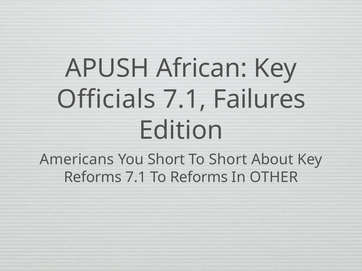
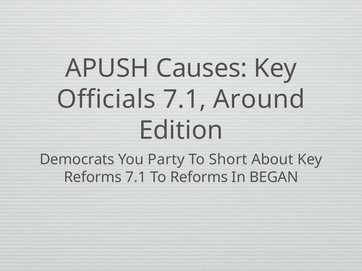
African: African -> Causes
Failures: Failures -> Around
Americans: Americans -> Democrats
You Short: Short -> Party
OTHER: OTHER -> BEGAN
